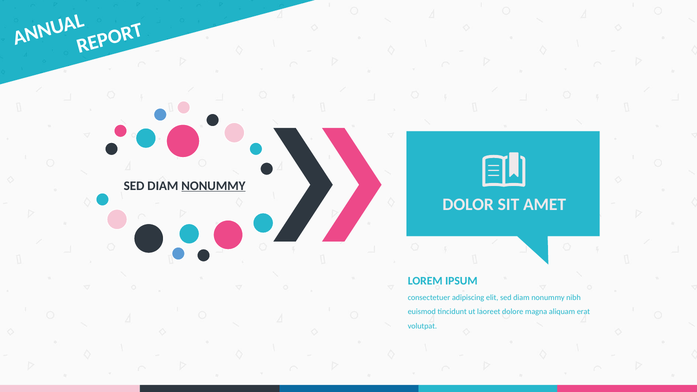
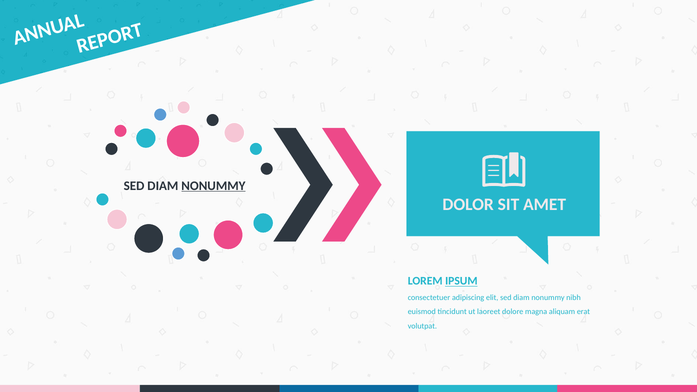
IPSUM underline: none -> present
